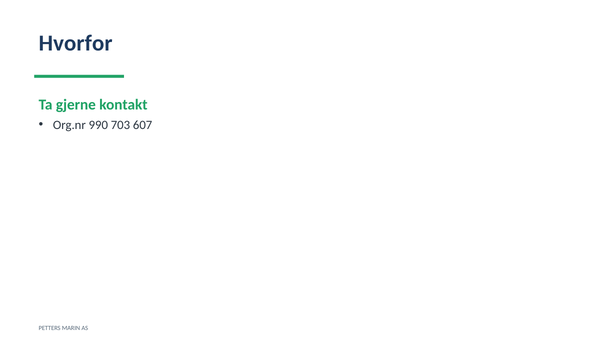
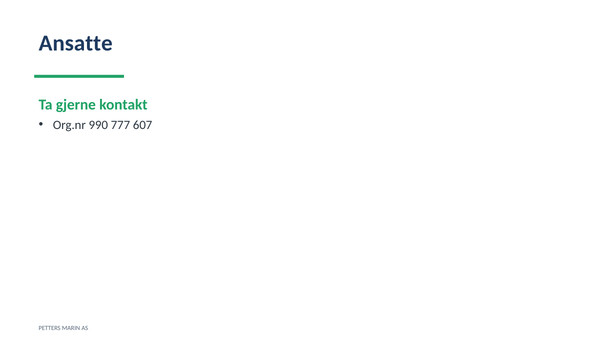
Hvorfor: Hvorfor -> Ansatte
703: 703 -> 777
